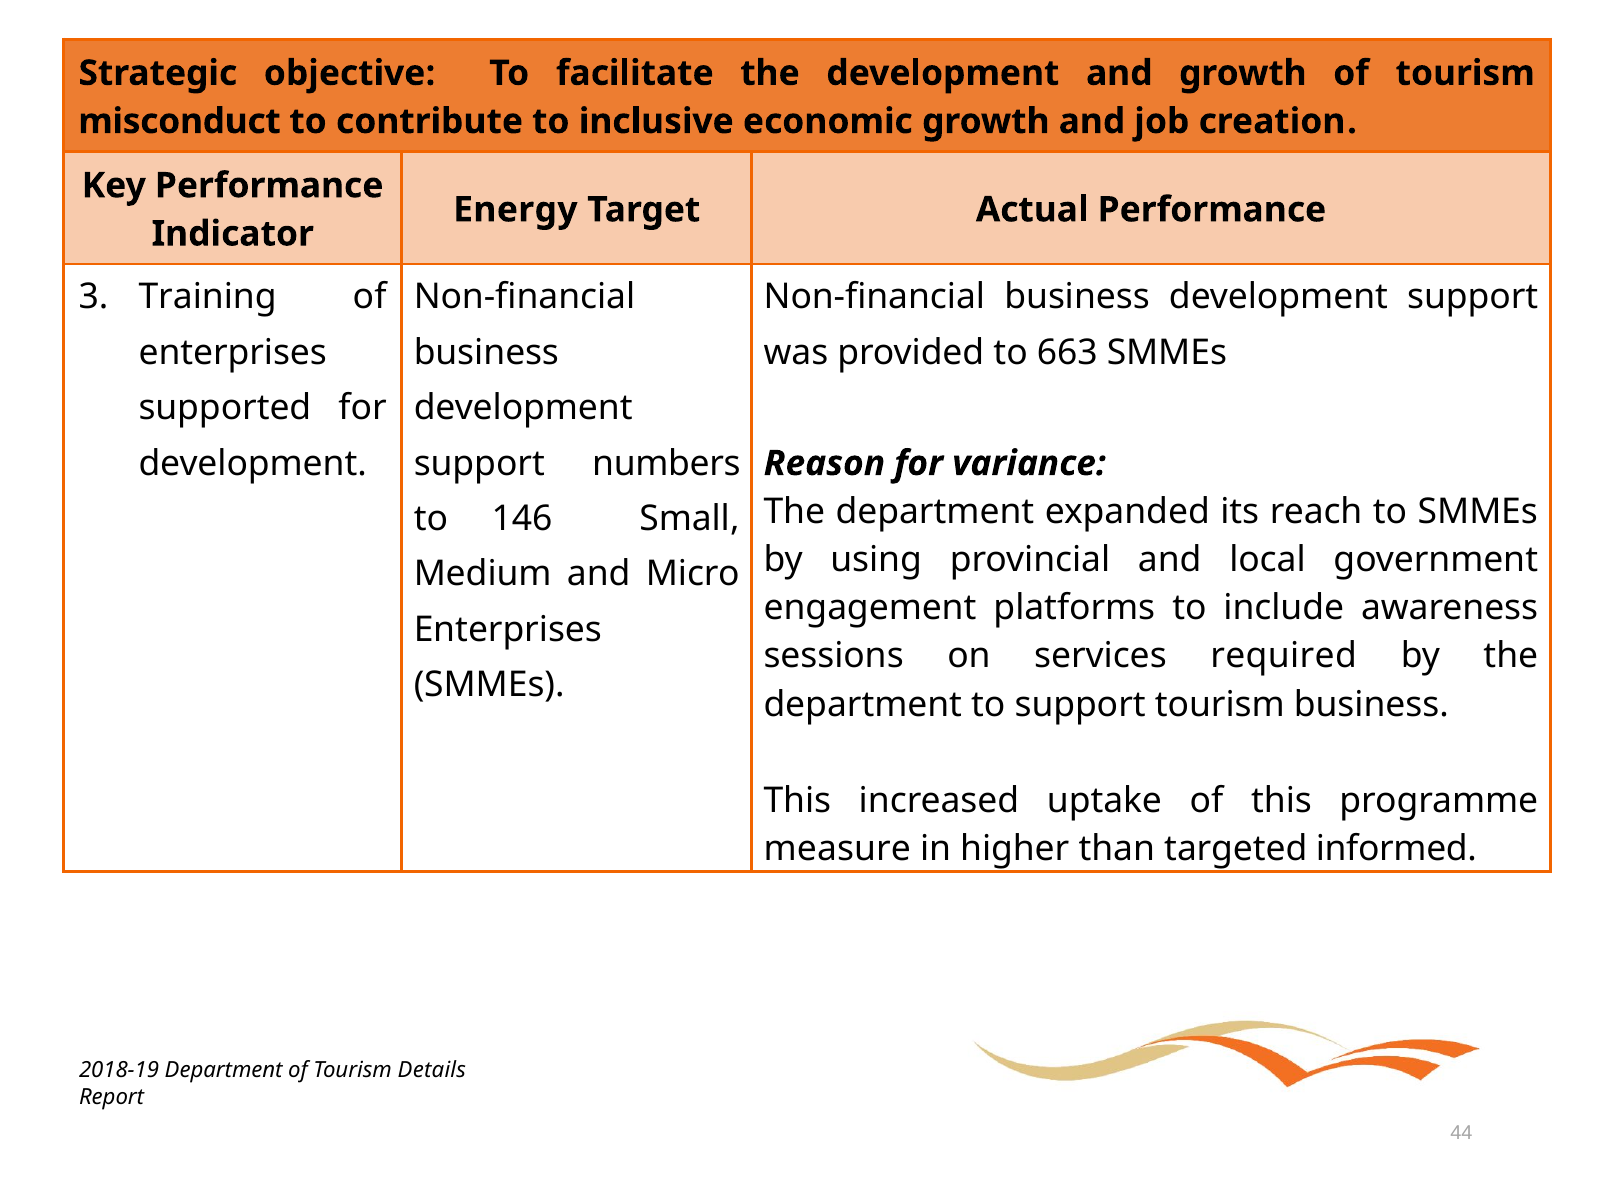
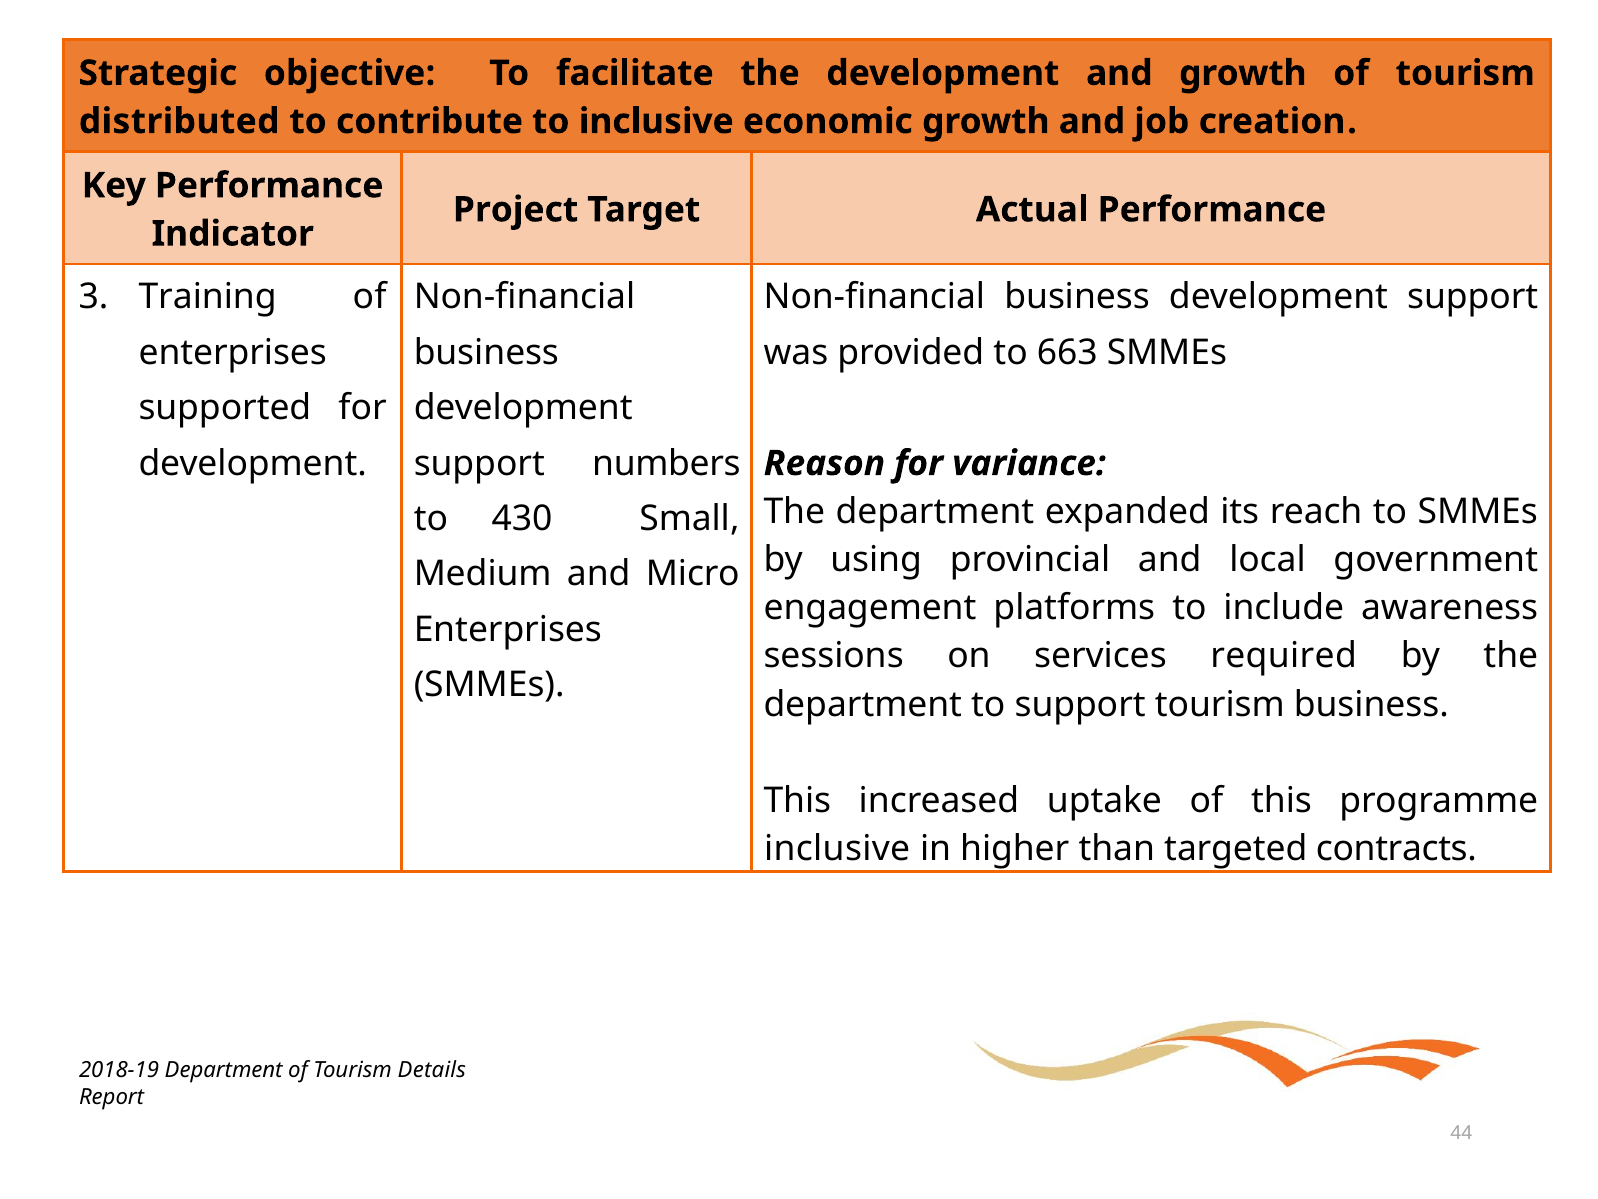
misconduct: misconduct -> distributed
Energy: Energy -> Project
146: 146 -> 430
measure at (837, 849): measure -> inclusive
informed: informed -> contracts
